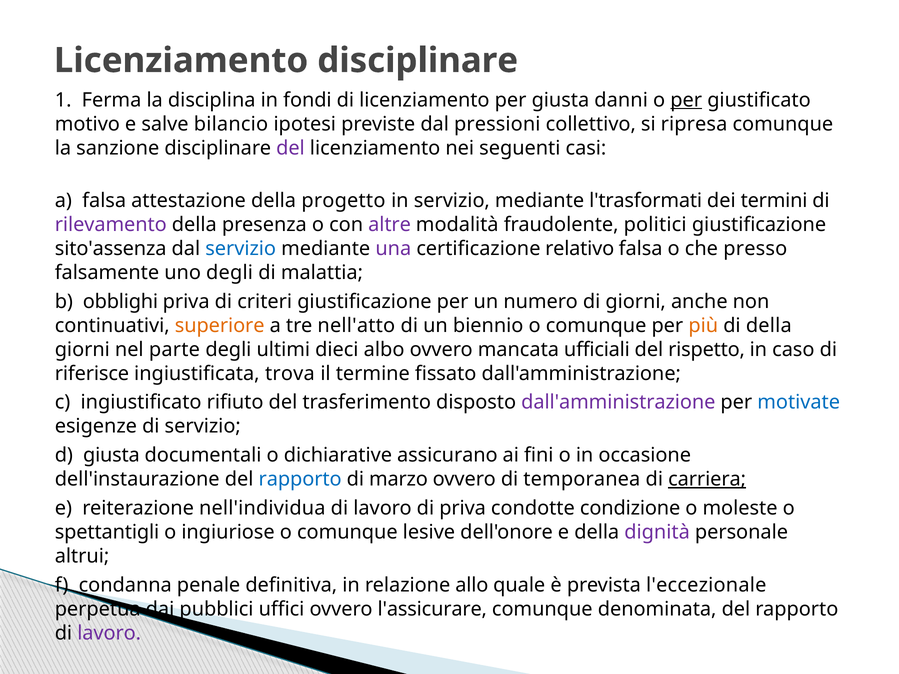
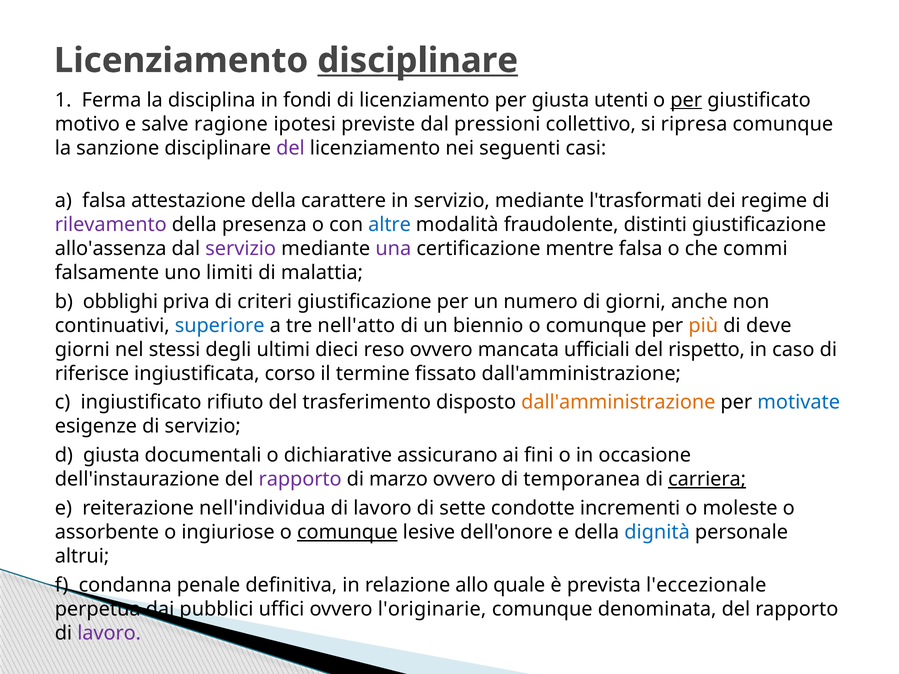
disciplinare at (418, 61) underline: none -> present
danni: danni -> utenti
bilancio: bilancio -> ragione
progetto: progetto -> carattere
termini: termini -> regime
altre colour: purple -> blue
politici: politici -> distinti
sito'assenza: sito'assenza -> allo'assenza
servizio at (241, 249) colour: blue -> purple
relativo: relativo -> mentre
presso: presso -> commi
uno degli: degli -> limiti
superiore colour: orange -> blue
di della: della -> deve
parte: parte -> stessi
albo: albo -> reso
trova: trova -> corso
dall'amministrazione at (618, 403) colour: purple -> orange
rapporto at (300, 479) colour: blue -> purple
di priva: priva -> sette
condizione: condizione -> incrementi
spettantigli: spettantigli -> assorbente
comunque at (347, 532) underline: none -> present
dignità colour: purple -> blue
l'assicurare: l'assicurare -> l'originarie
